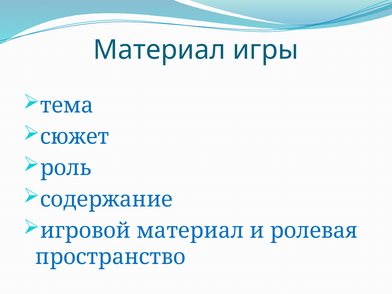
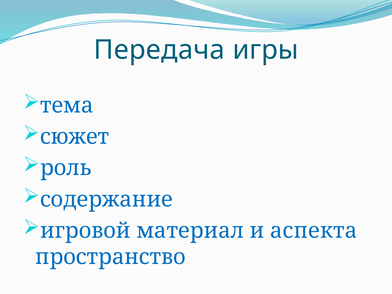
Материал at (159, 50): Материал -> Передача
ролевая: ролевая -> аспекта
